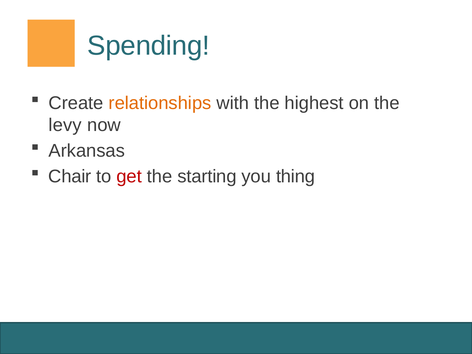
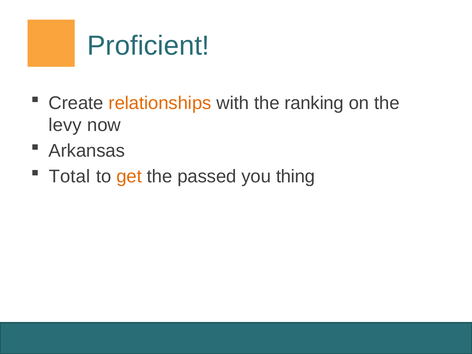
Spending: Spending -> Proficient
highest: highest -> ranking
Chair: Chair -> Total
get colour: red -> orange
starting: starting -> passed
